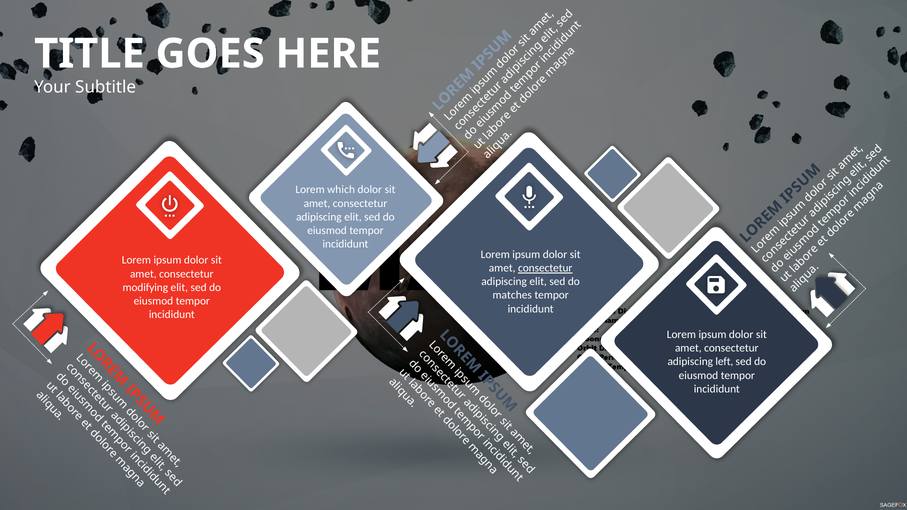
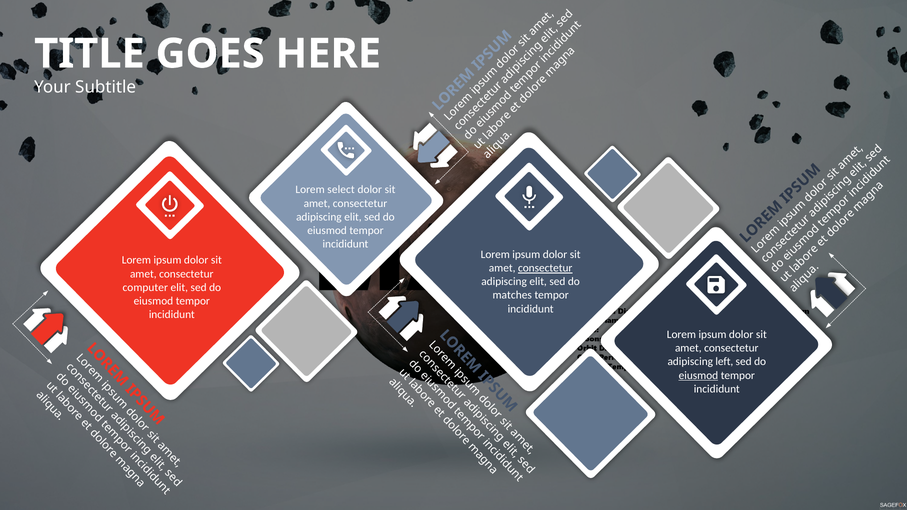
which: which -> select
modifying: modifying -> computer
eiusmod at (698, 375) underline: none -> present
